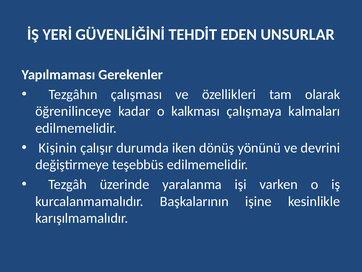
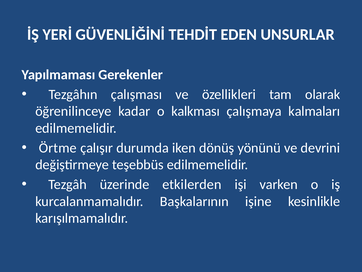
Kişinin: Kişinin -> Örtme
yaralanma: yaralanma -> etkilerden
